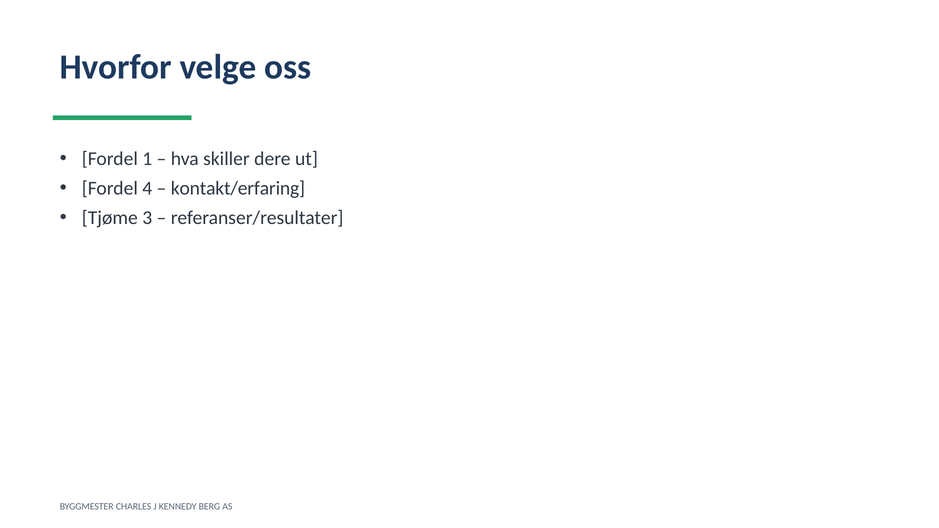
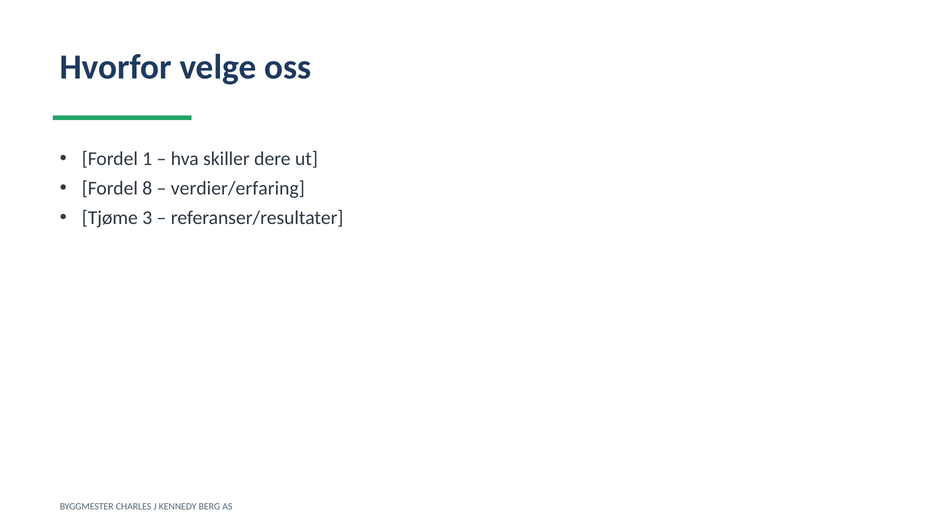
4: 4 -> 8
kontakt/erfaring: kontakt/erfaring -> verdier/erfaring
